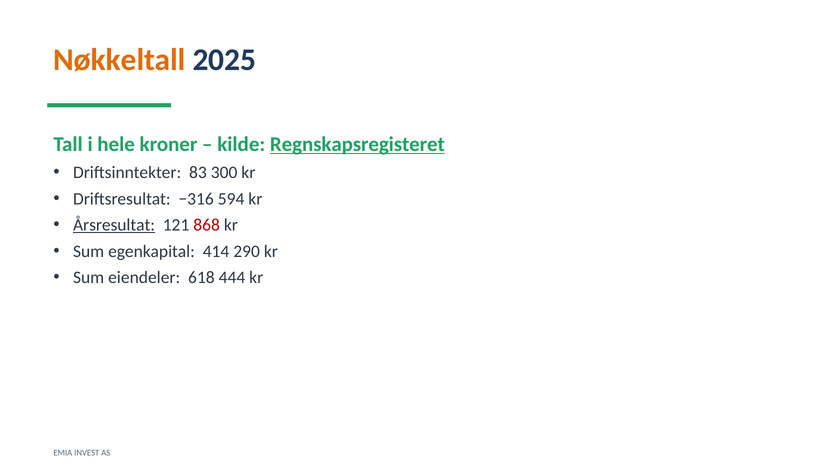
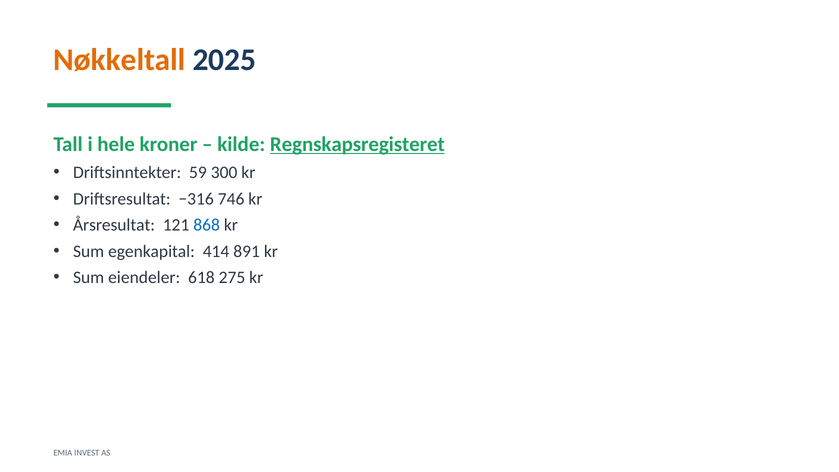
83: 83 -> 59
594: 594 -> 746
Årsresultat underline: present -> none
868 colour: red -> blue
290: 290 -> 891
444: 444 -> 275
